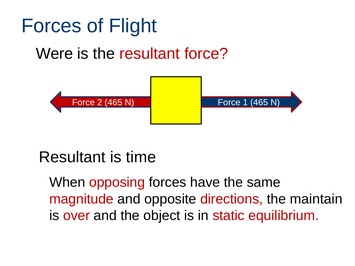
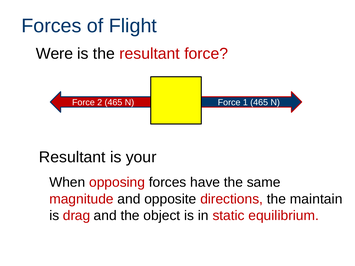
time: time -> your
over: over -> drag
